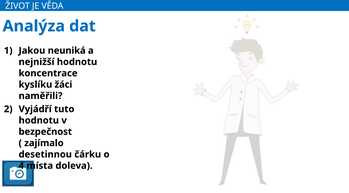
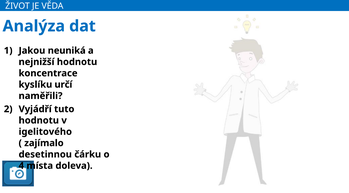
žáci: žáci -> určí
bezpečnost: bezpečnost -> igelitového
